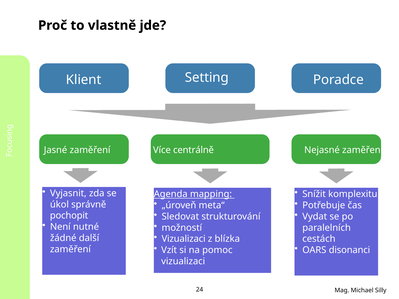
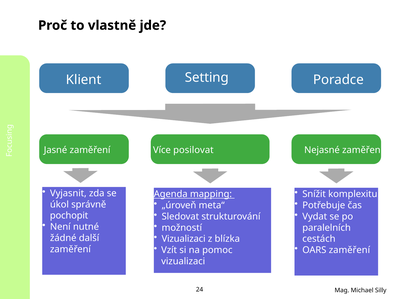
centrálně: centrálně -> posilovat
OARS disonanci: disonanci -> zaměření
